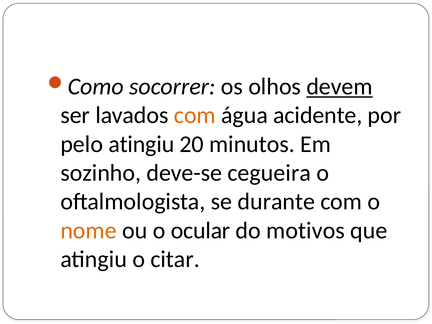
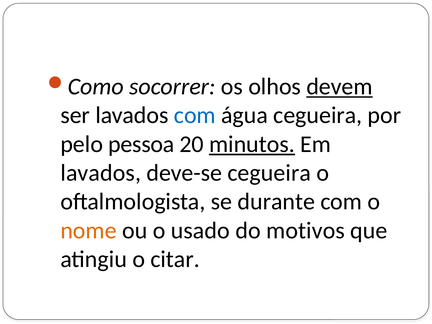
com at (195, 115) colour: orange -> blue
água acidente: acidente -> cegueira
pelo atingiu: atingiu -> pessoa
minutos underline: none -> present
sozinho at (101, 173): sozinho -> lavados
ocular: ocular -> usado
